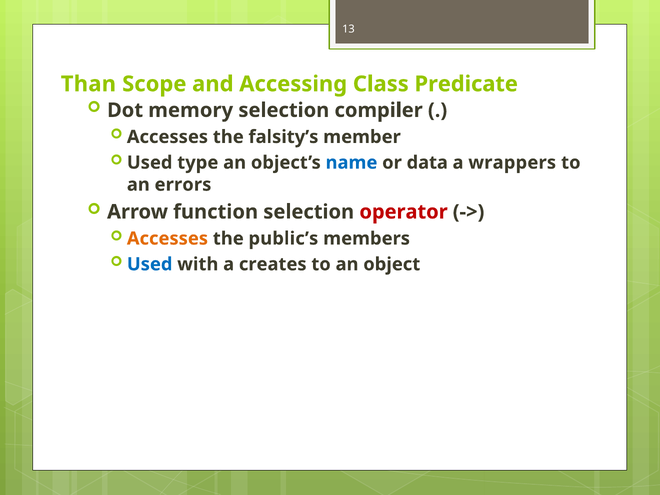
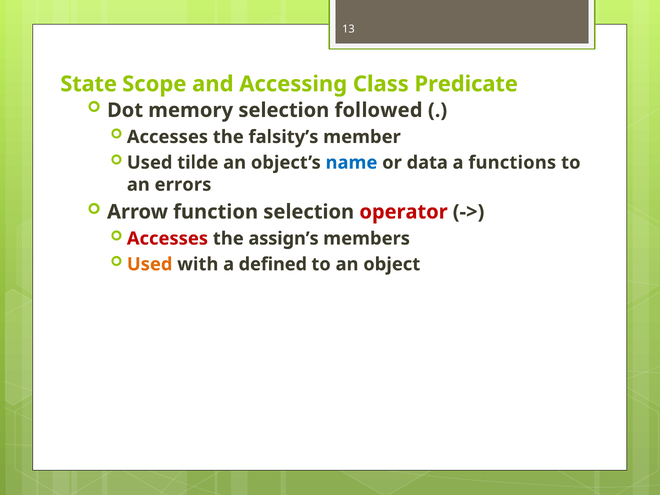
Than: Than -> State
compiler: compiler -> followed
type: type -> tilde
wrappers: wrappers -> functions
Accesses at (167, 239) colour: orange -> red
public’s: public’s -> assign’s
Used at (150, 264) colour: blue -> orange
creates: creates -> defined
